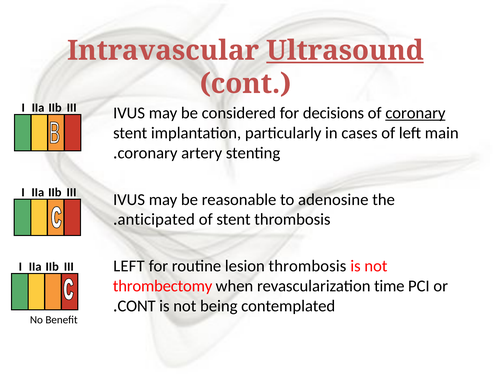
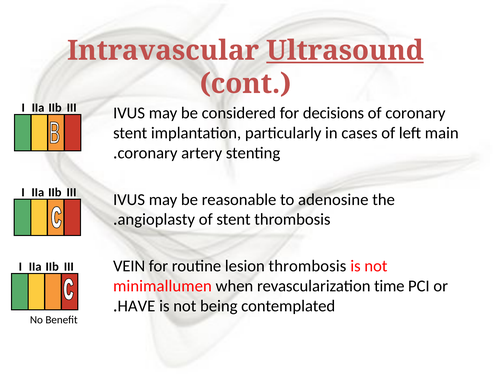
coronary at (415, 113) underline: present -> none
anticipated: anticipated -> angioplasty
LEFT at (129, 266): LEFT -> VEIN
thrombectomy: thrombectomy -> minimallumen
CONT at (137, 306): CONT -> HAVE
